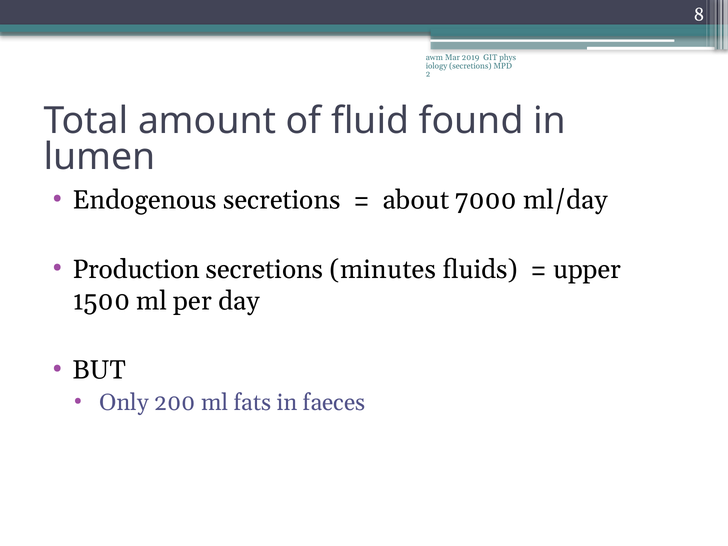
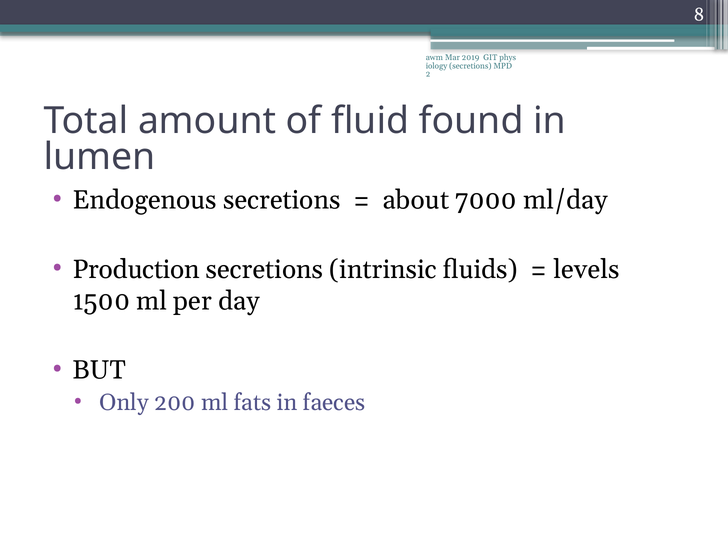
minutes: minutes -> intrinsic
upper: upper -> levels
